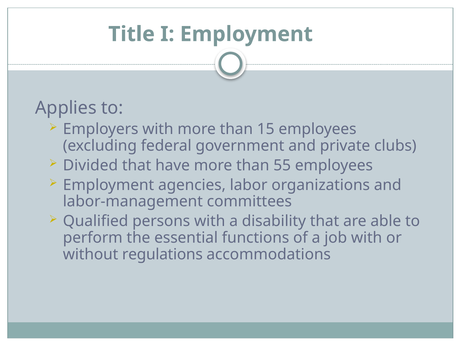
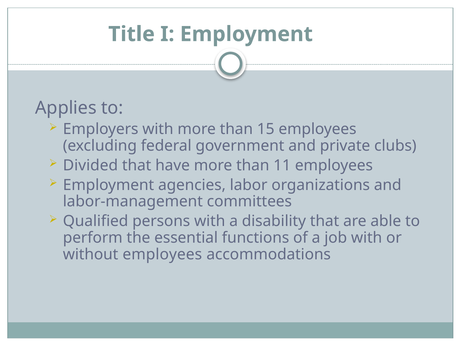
55: 55 -> 11
without regulations: regulations -> employees
